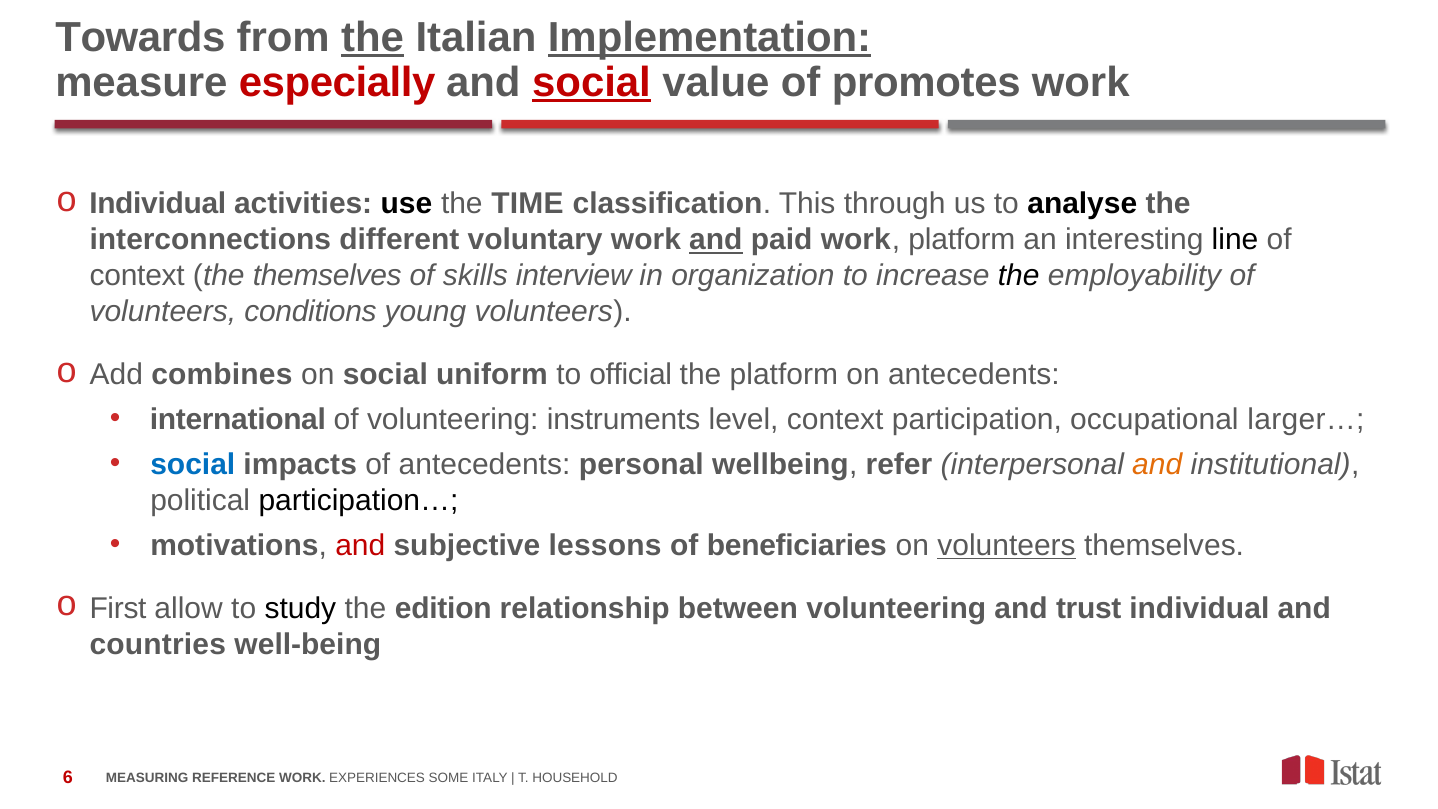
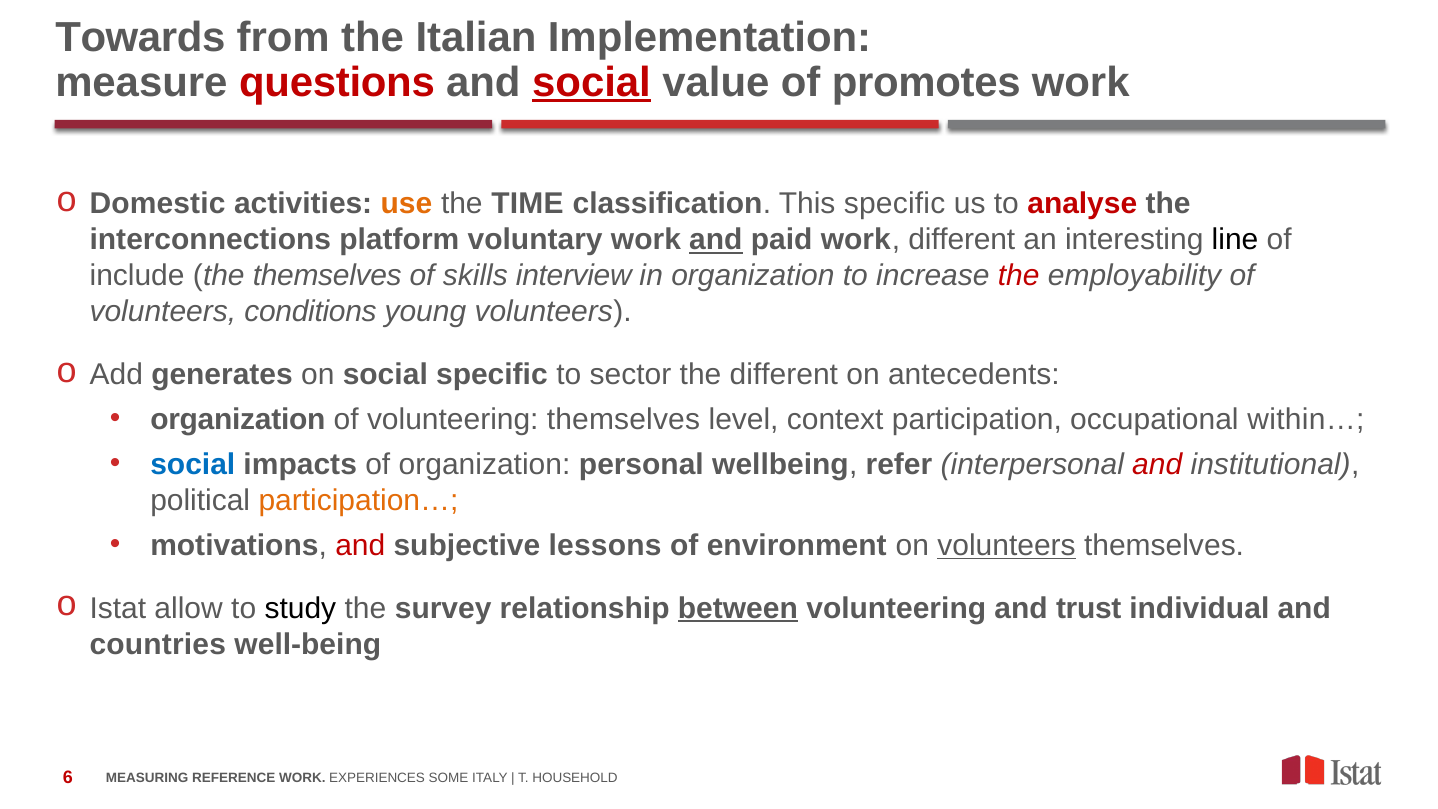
the at (373, 38) underline: present -> none
Implementation underline: present -> none
especially: especially -> questions
Individual at (158, 204): Individual -> Domestic
use colour: black -> orange
This through: through -> specific
analyse colour: black -> red
different: different -> platform
work platform: platform -> different
context at (137, 276): context -> include
the at (1019, 276) colour: black -> red
combines: combines -> generates
social uniform: uniform -> specific
official: official -> sector
the platform: platform -> different
international at (238, 420): international -> organization
volunteering instruments: instruments -> themselves
larger…: larger… -> within…
of antecedents: antecedents -> organization
and at (1157, 465) colour: orange -> red
participation… colour: black -> orange
beneficiaries: beneficiaries -> environment
First: First -> Istat
edition: edition -> survey
between underline: none -> present
